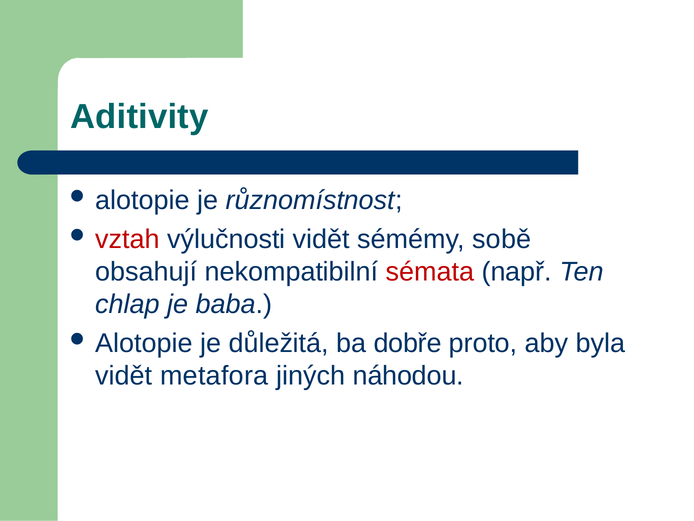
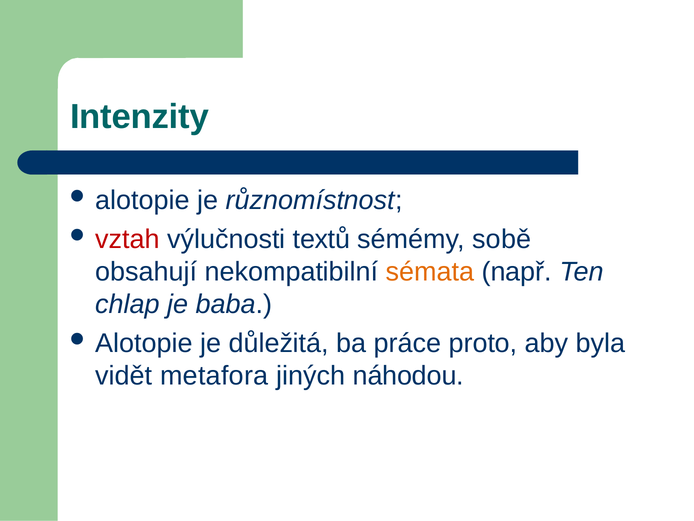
Aditivity: Aditivity -> Intenzity
výlučnosti vidět: vidět -> textů
sémata colour: red -> orange
dobře: dobře -> práce
